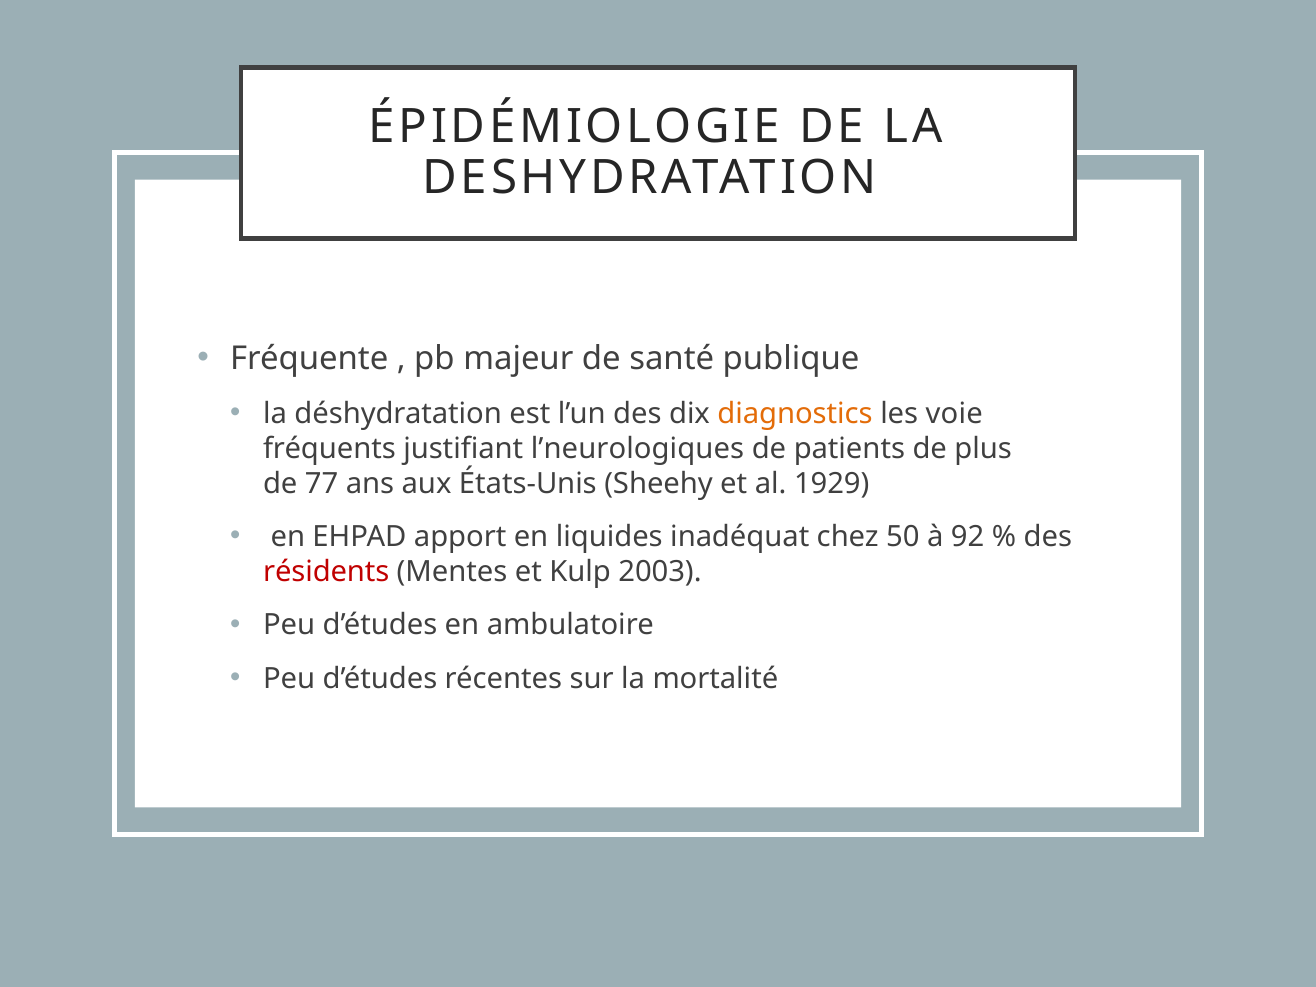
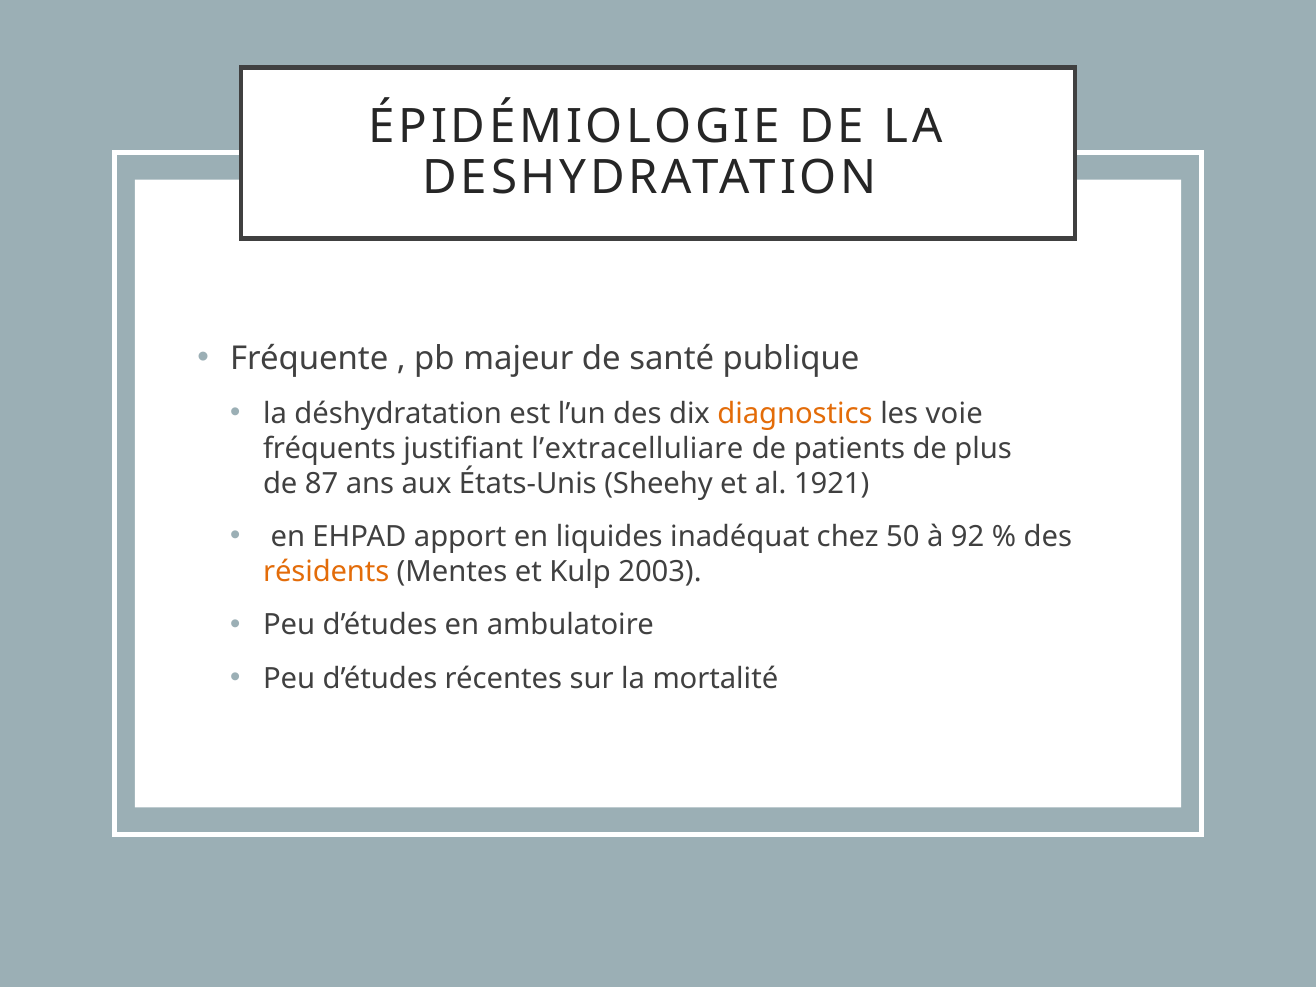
l’neurologiques: l’neurologiques -> l’extracelluliare
77: 77 -> 87
1929: 1929 -> 1921
résidents colour: red -> orange
